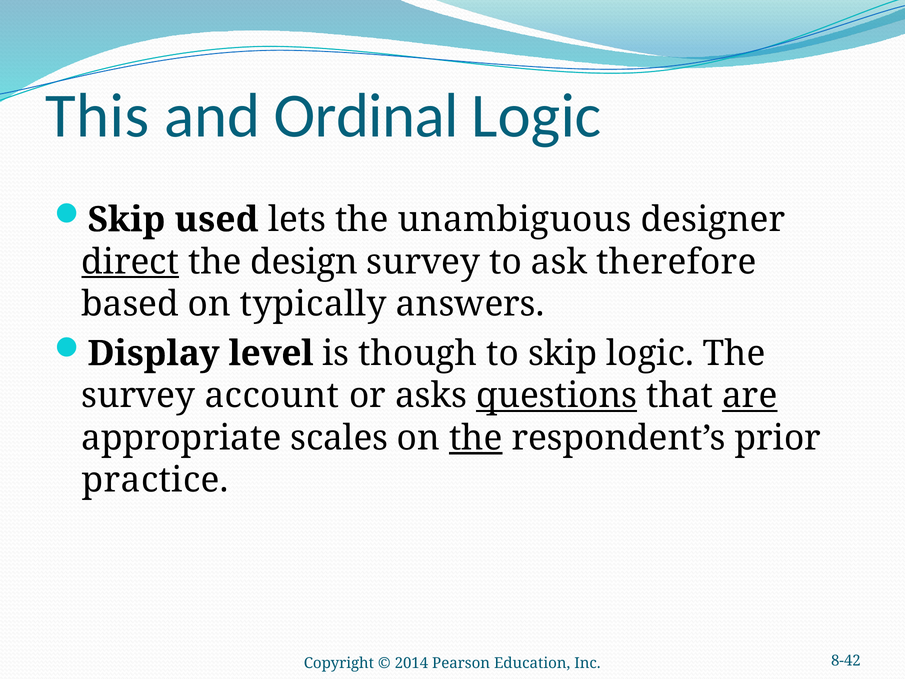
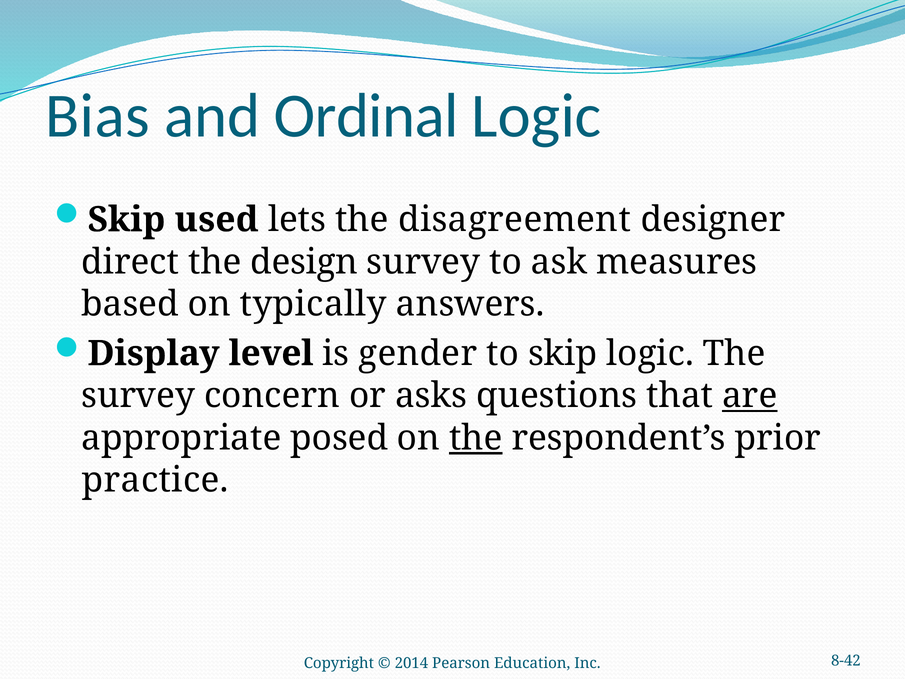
This: This -> Bias
unambiguous: unambiguous -> disagreement
direct underline: present -> none
therefore: therefore -> measures
though: though -> gender
account: account -> concern
questions underline: present -> none
scales: scales -> posed
